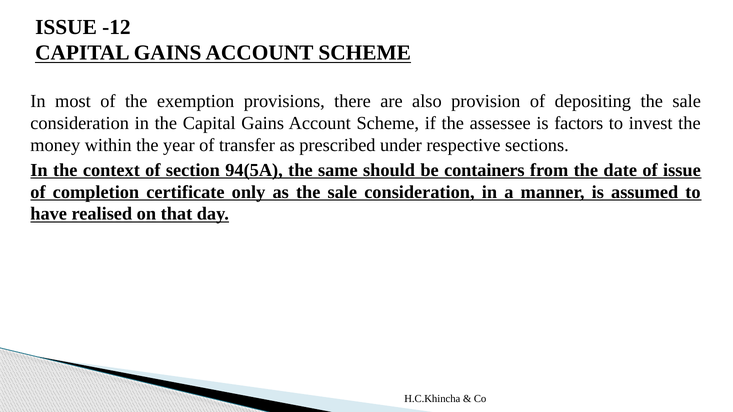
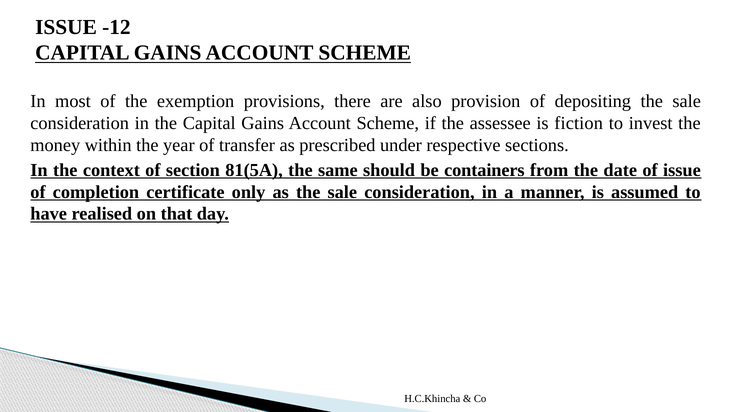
factors: factors -> fiction
94(5A: 94(5A -> 81(5A
